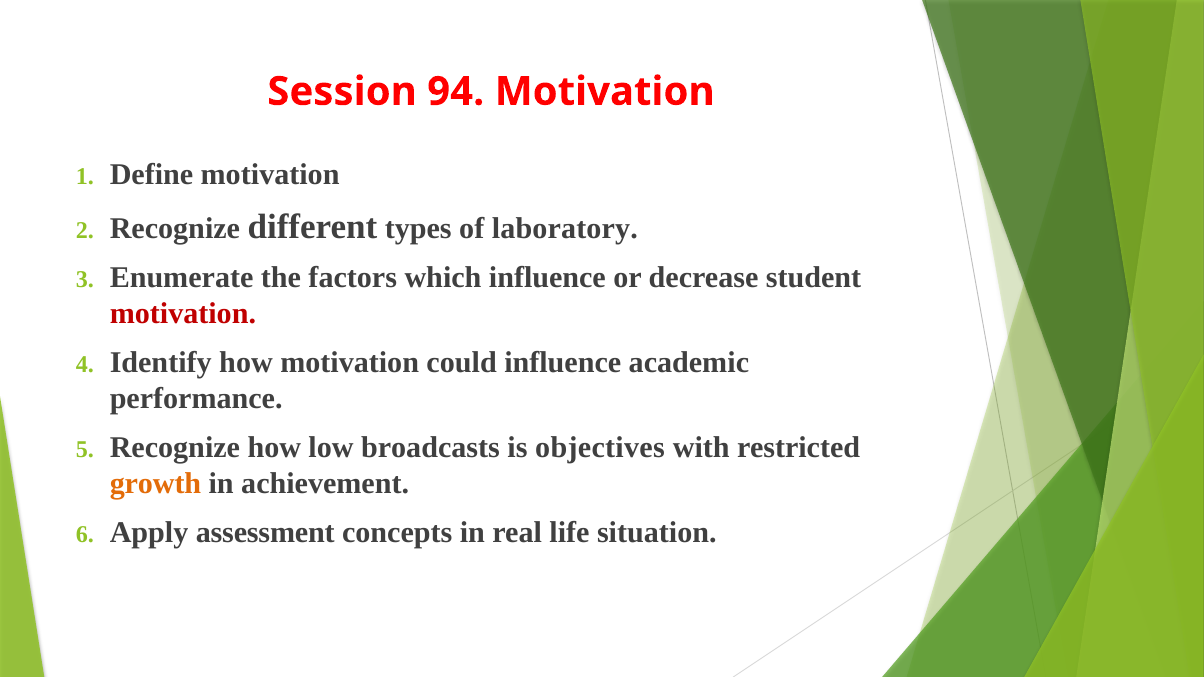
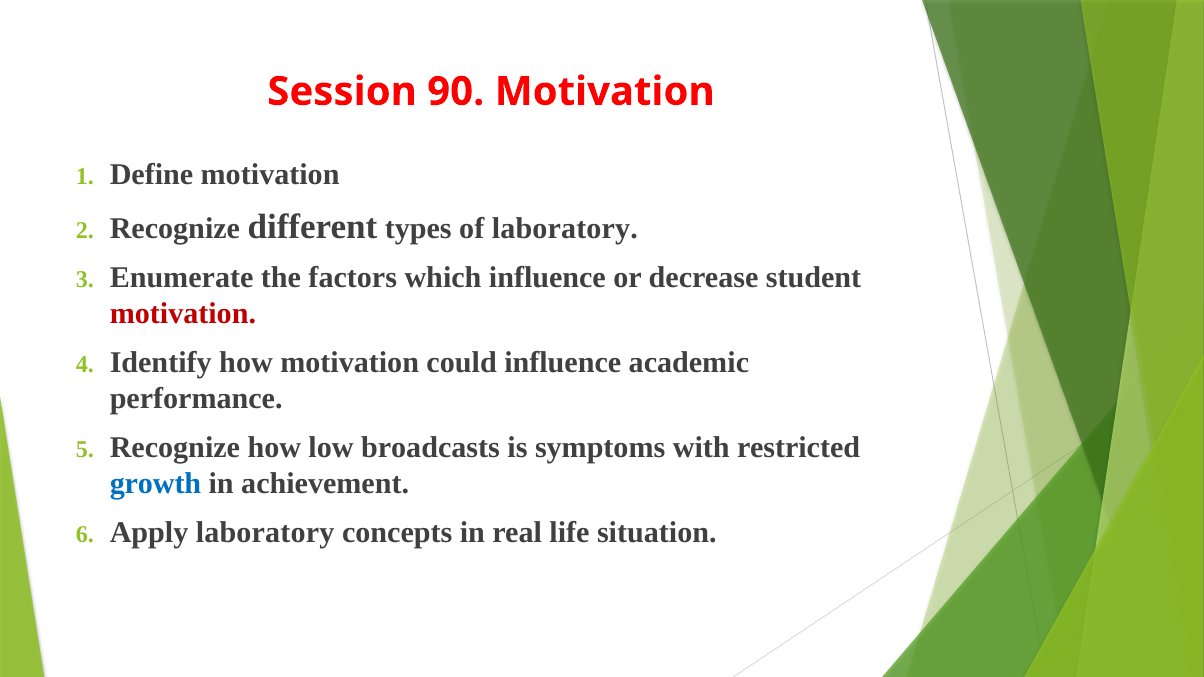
94: 94 -> 90
objectives: objectives -> symptoms
growth colour: orange -> blue
Apply assessment: assessment -> laboratory
